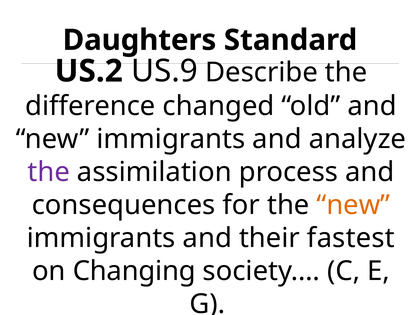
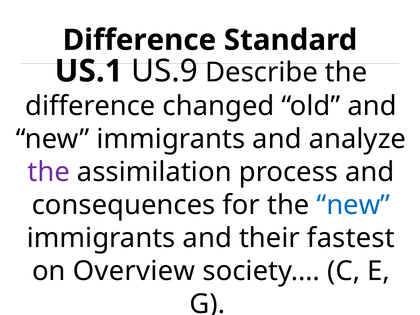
Daughters at (139, 40): Daughters -> Difference
US.2: US.2 -> US.1
new at (353, 205) colour: orange -> blue
Changing: Changing -> Overview
